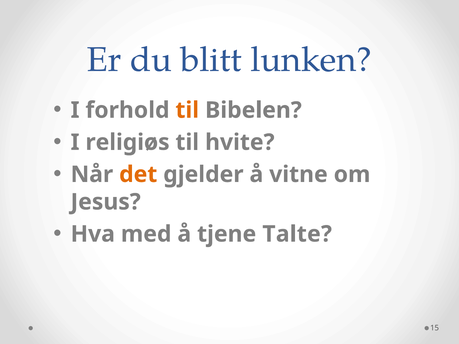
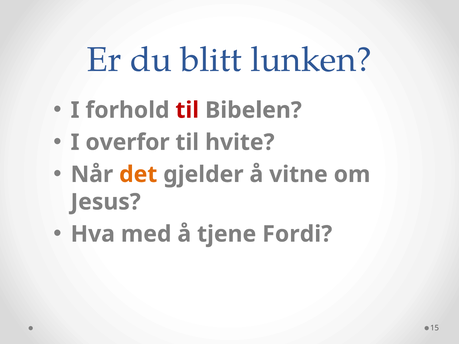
til at (187, 110) colour: orange -> red
religiøs: religiøs -> overfor
Talte: Talte -> Fordi
